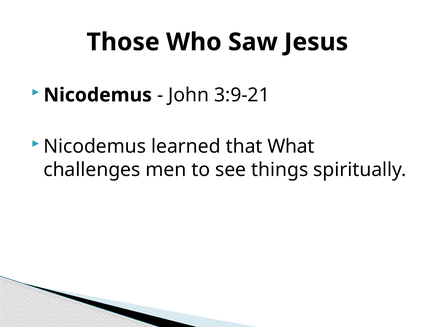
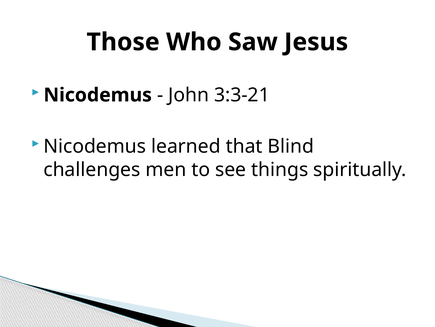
3:9-21: 3:9-21 -> 3:3-21
What: What -> Blind
